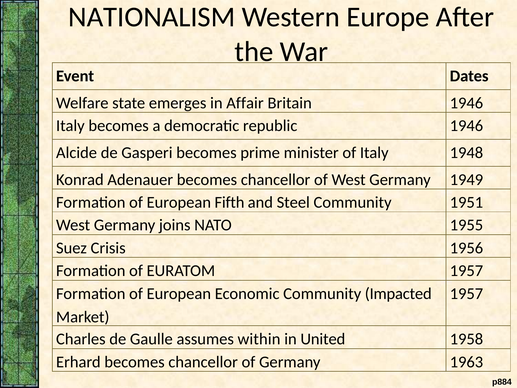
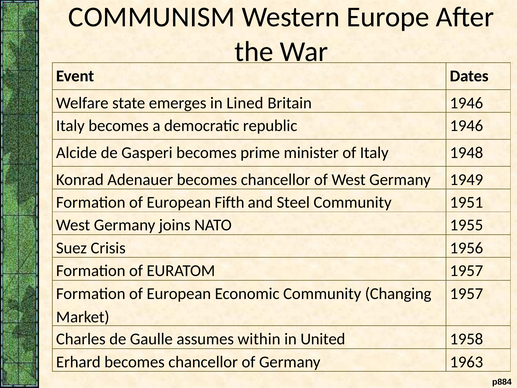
NATIONALISM: NATIONALISM -> COMMUNISM
Affair: Affair -> Lined
Impacted: Impacted -> Changing
